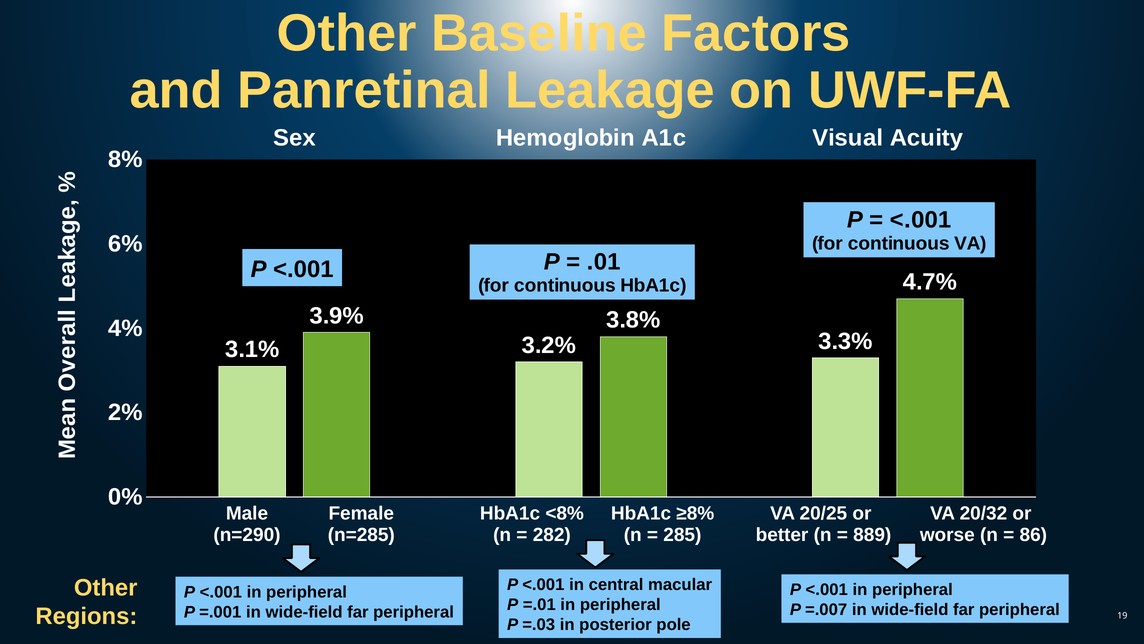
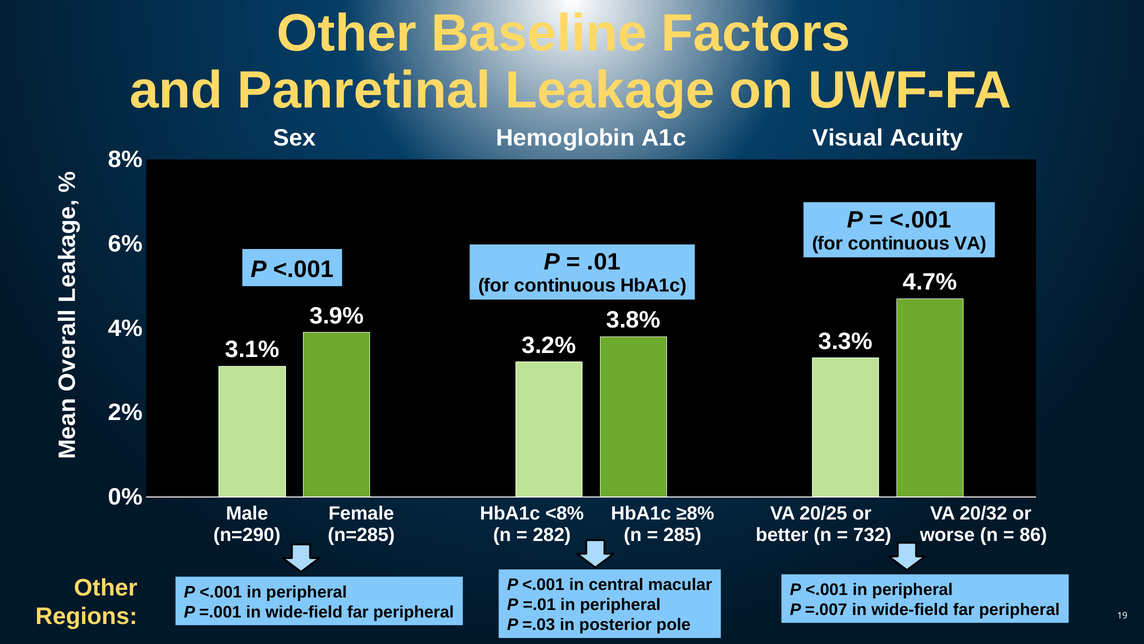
889: 889 -> 732
